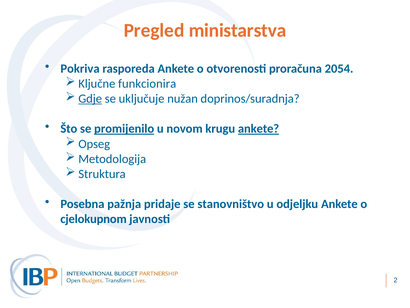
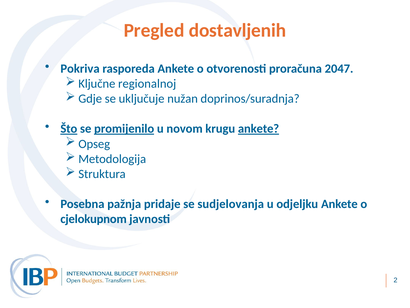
ministarstva: ministarstva -> dostavljenih
2054: 2054 -> 2047
funkcionira: funkcionira -> regionalnoj
Gdje underline: present -> none
Što underline: none -> present
stanovništvo: stanovništvo -> sudjelovanja
